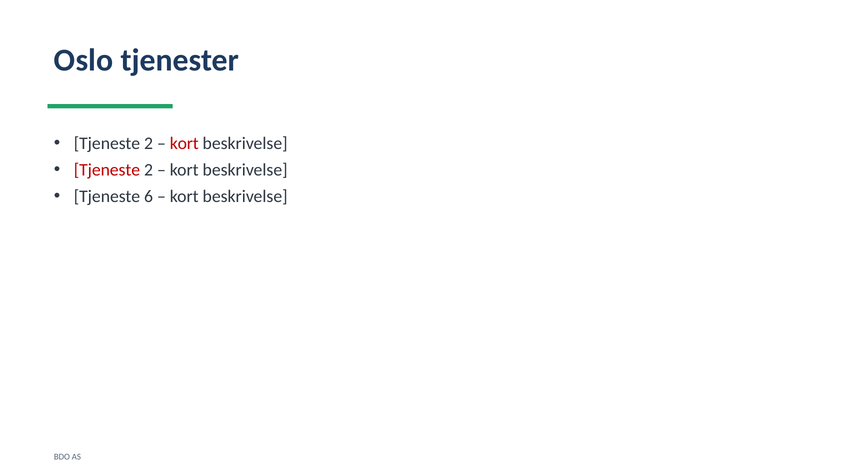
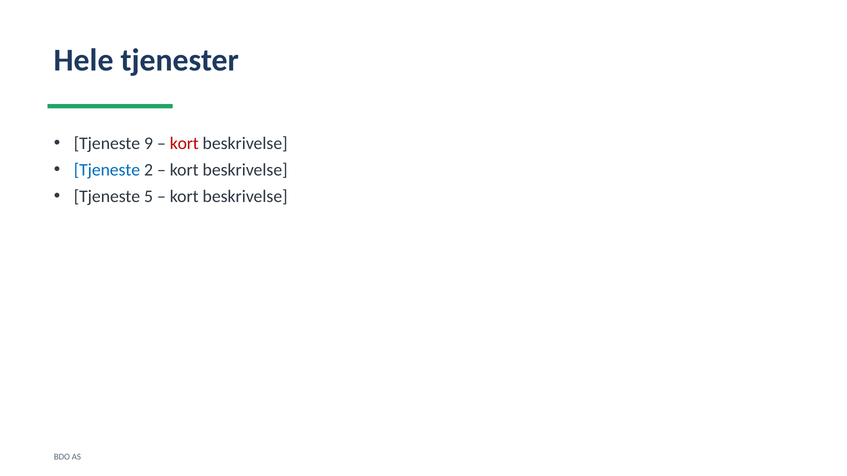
Oslo: Oslo -> Hele
2 at (148, 143): 2 -> 9
Tjeneste at (107, 170) colour: red -> blue
6: 6 -> 5
